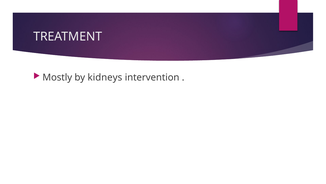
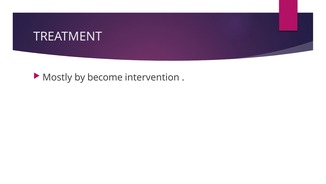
kidneys: kidneys -> become
